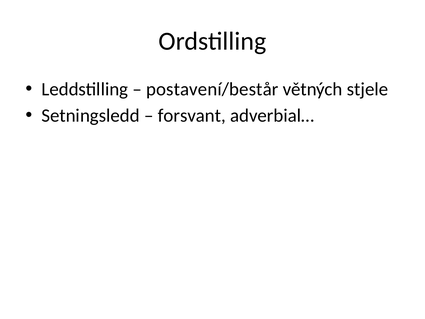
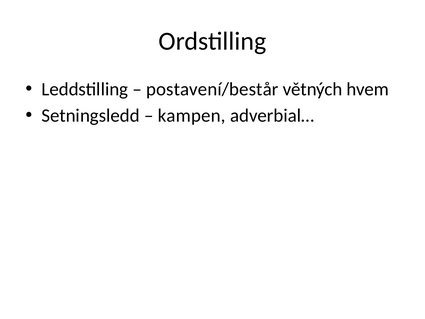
stjele: stjele -> hvem
forsvant: forsvant -> kampen
